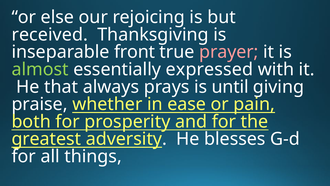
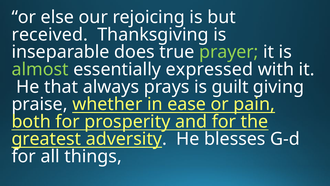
front: front -> does
prayer colour: pink -> light green
until: until -> guilt
